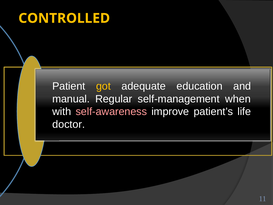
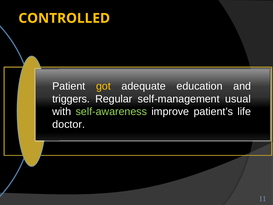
manual: manual -> triggers
when: when -> usual
self-awareness colour: pink -> light green
